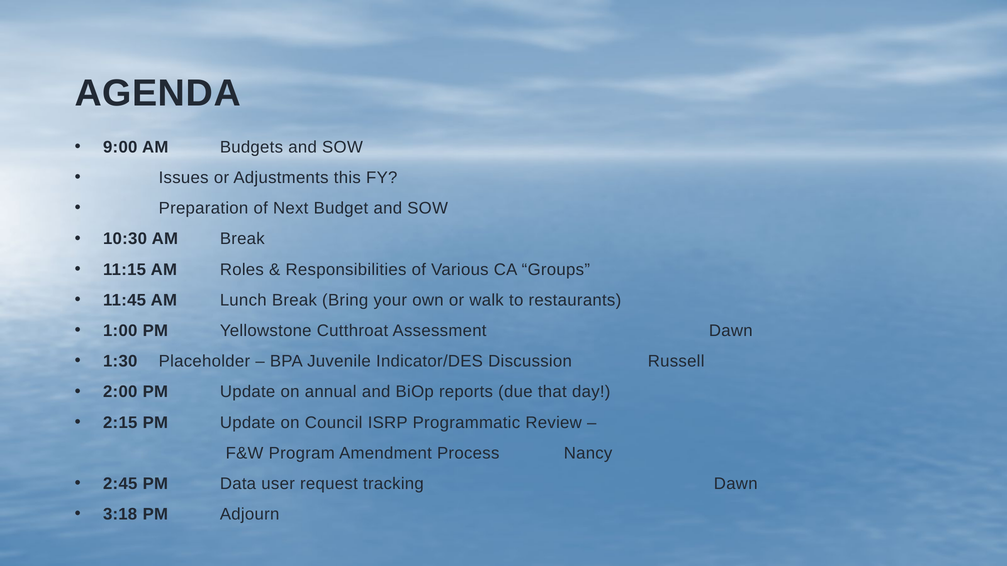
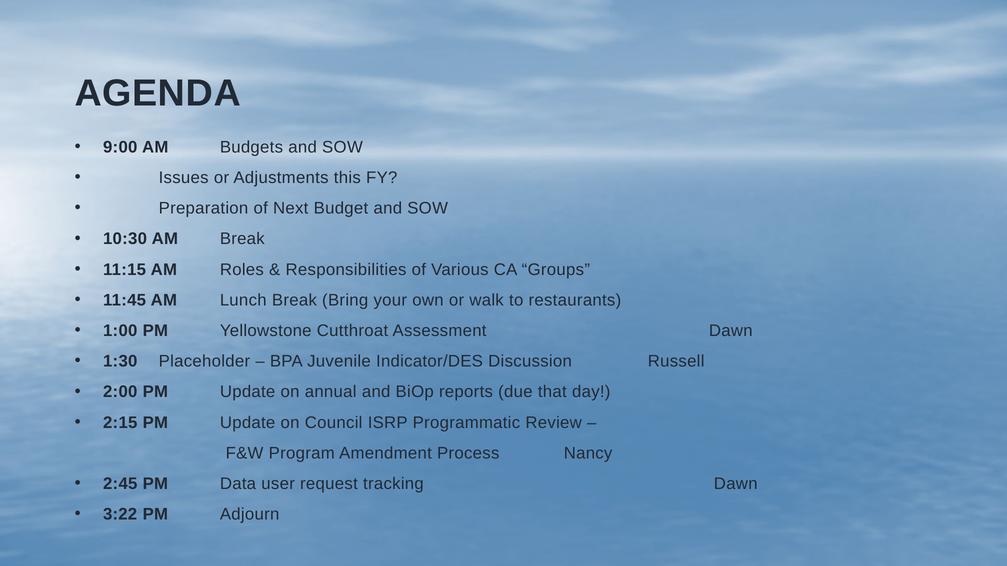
3:18: 3:18 -> 3:22
